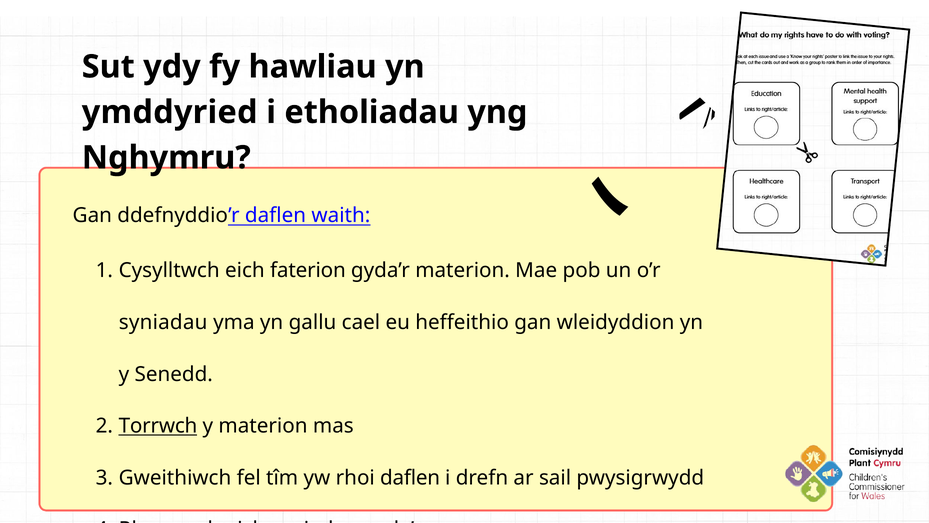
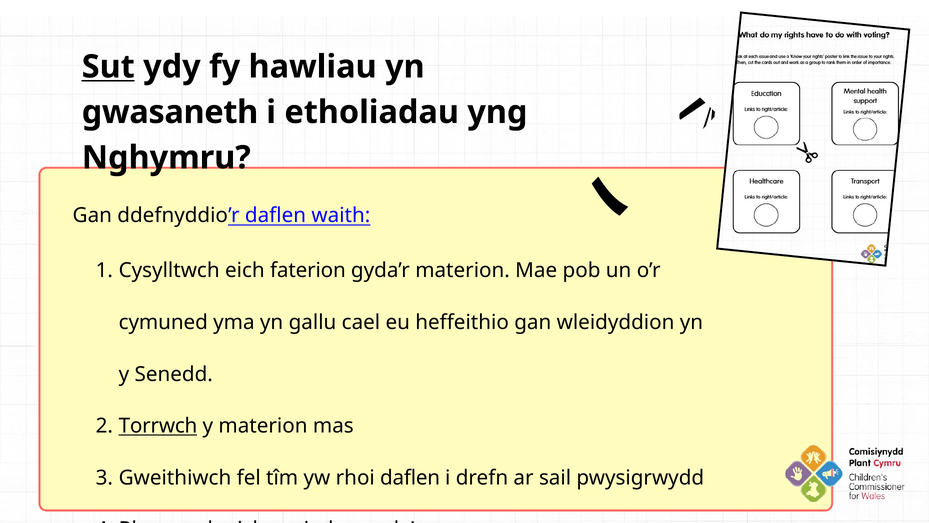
Sut underline: none -> present
ymddyried: ymddyried -> gwasaneth
syniadau at (163, 322): syniadau -> cymuned
